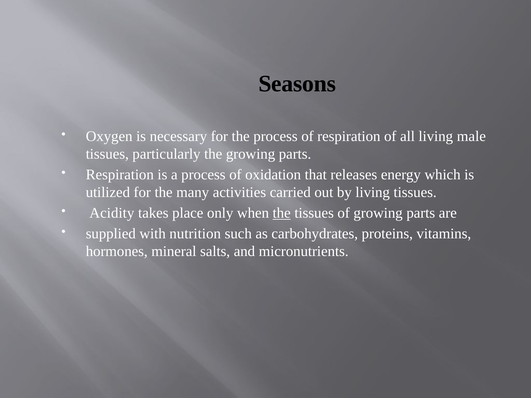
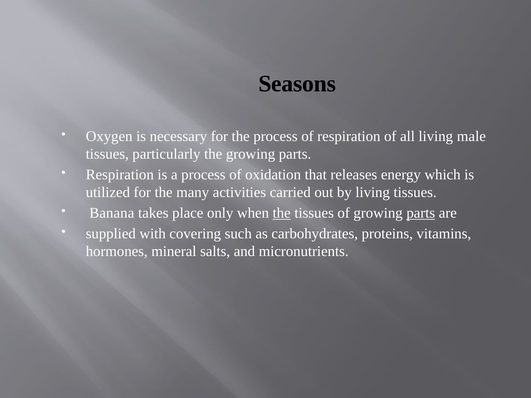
Acidity: Acidity -> Banana
parts at (421, 213) underline: none -> present
nutrition: nutrition -> covering
